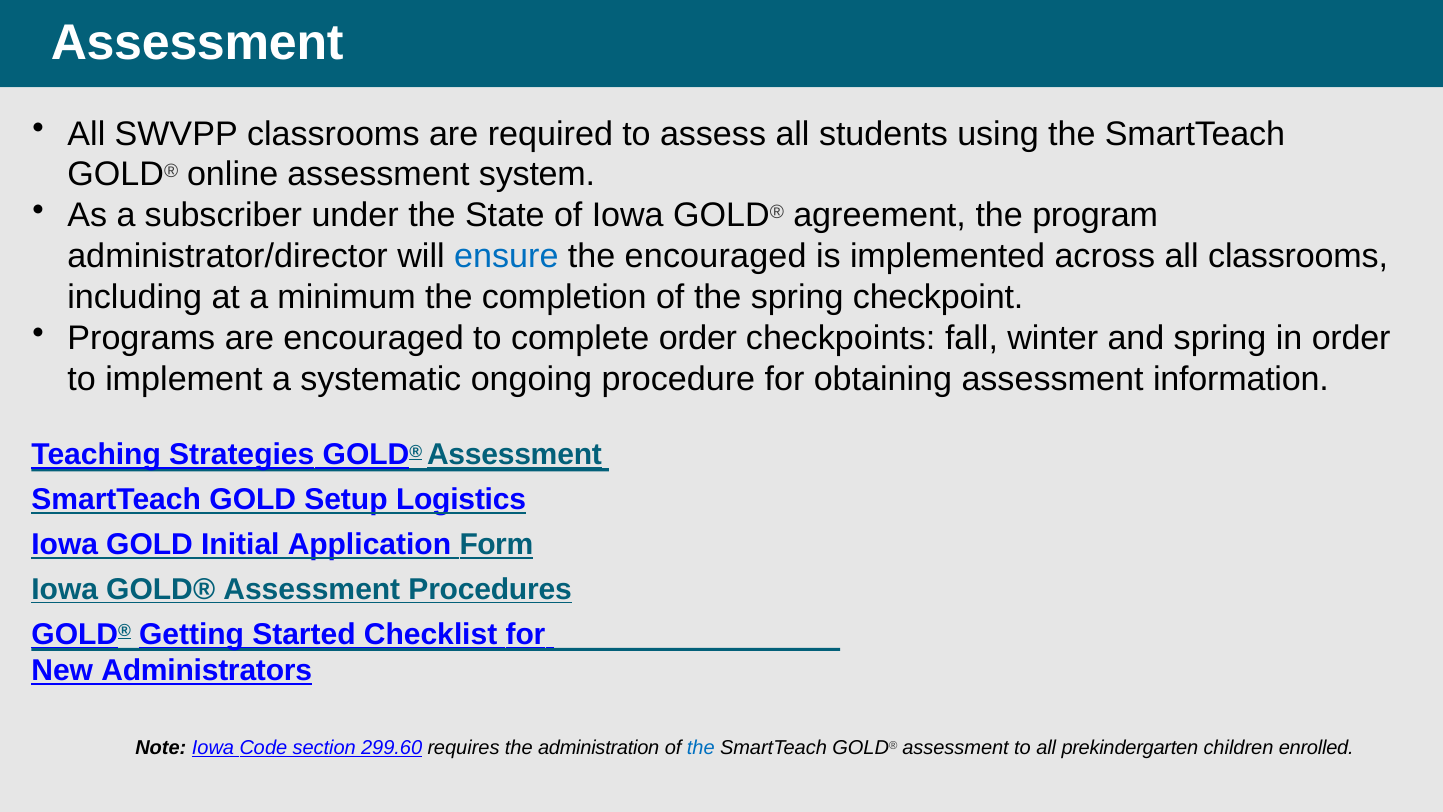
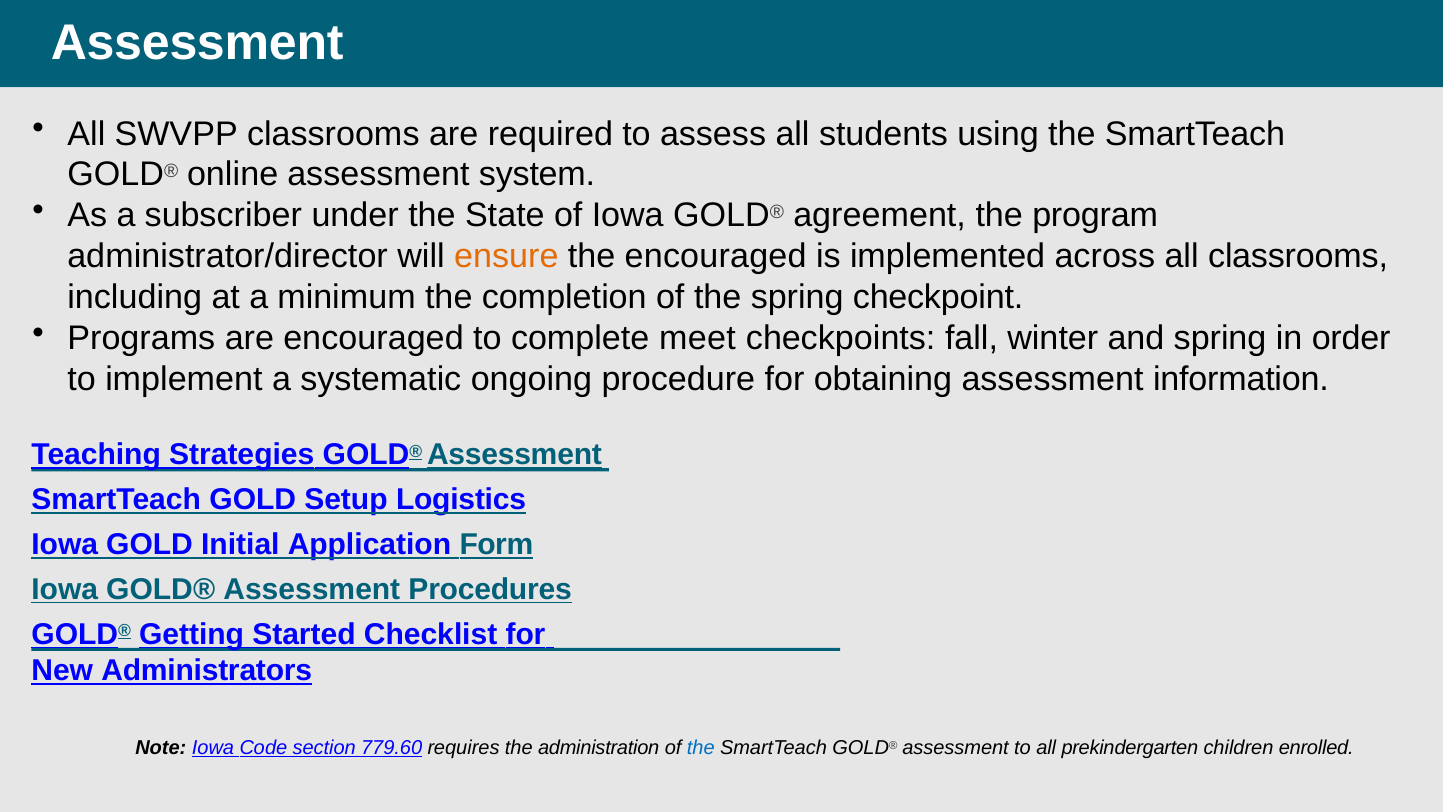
ensure colour: blue -> orange
complete order: order -> meet
299.60: 299.60 -> 779.60
